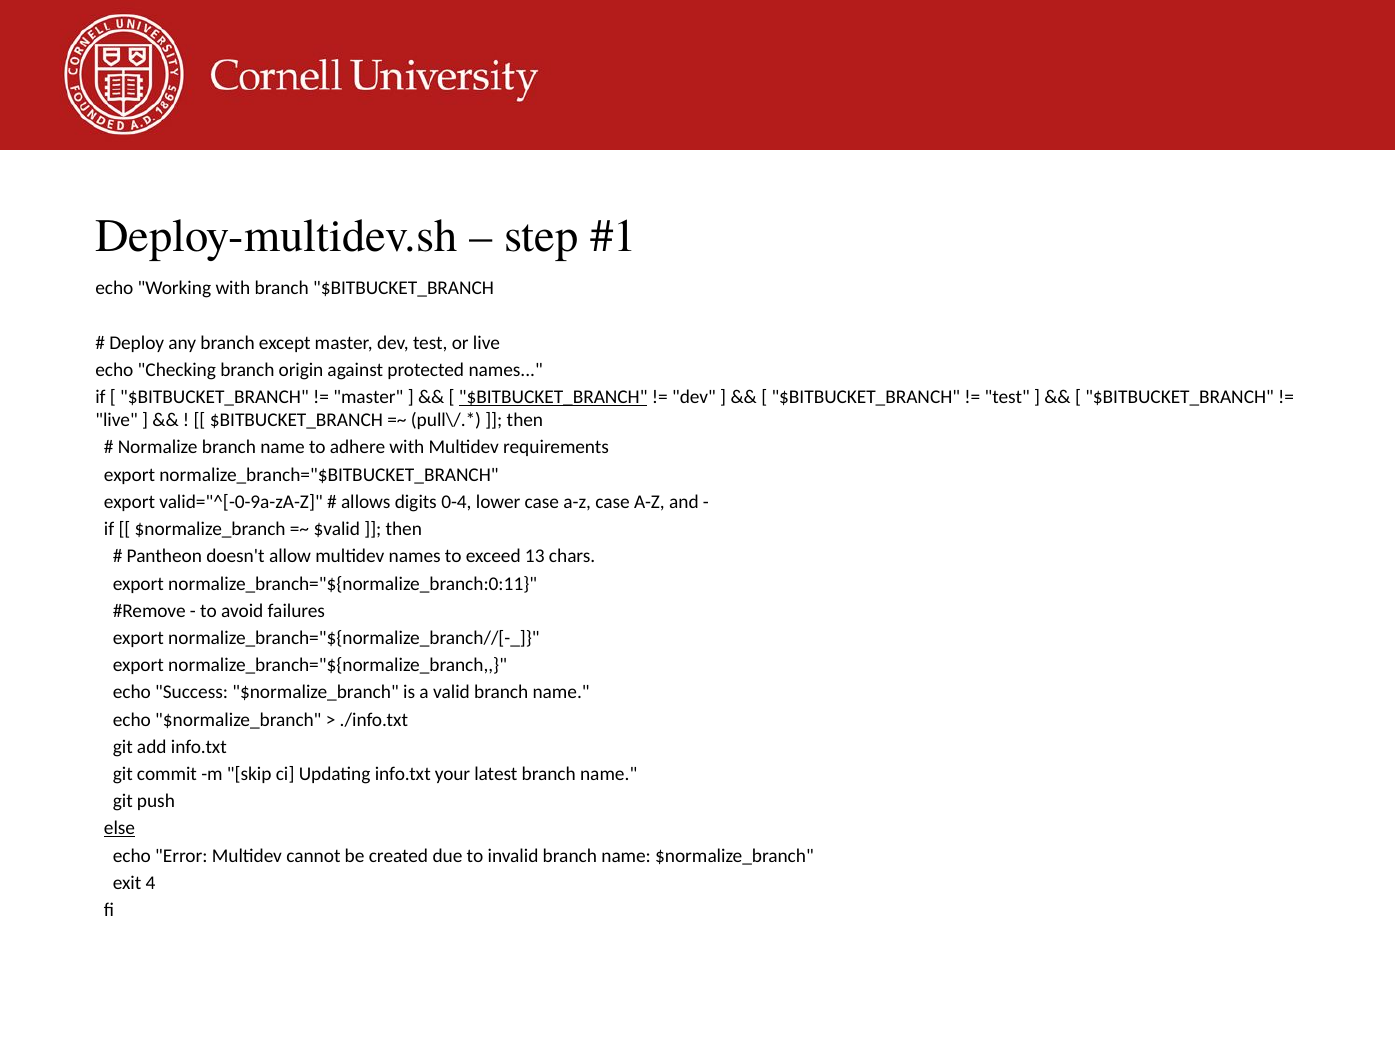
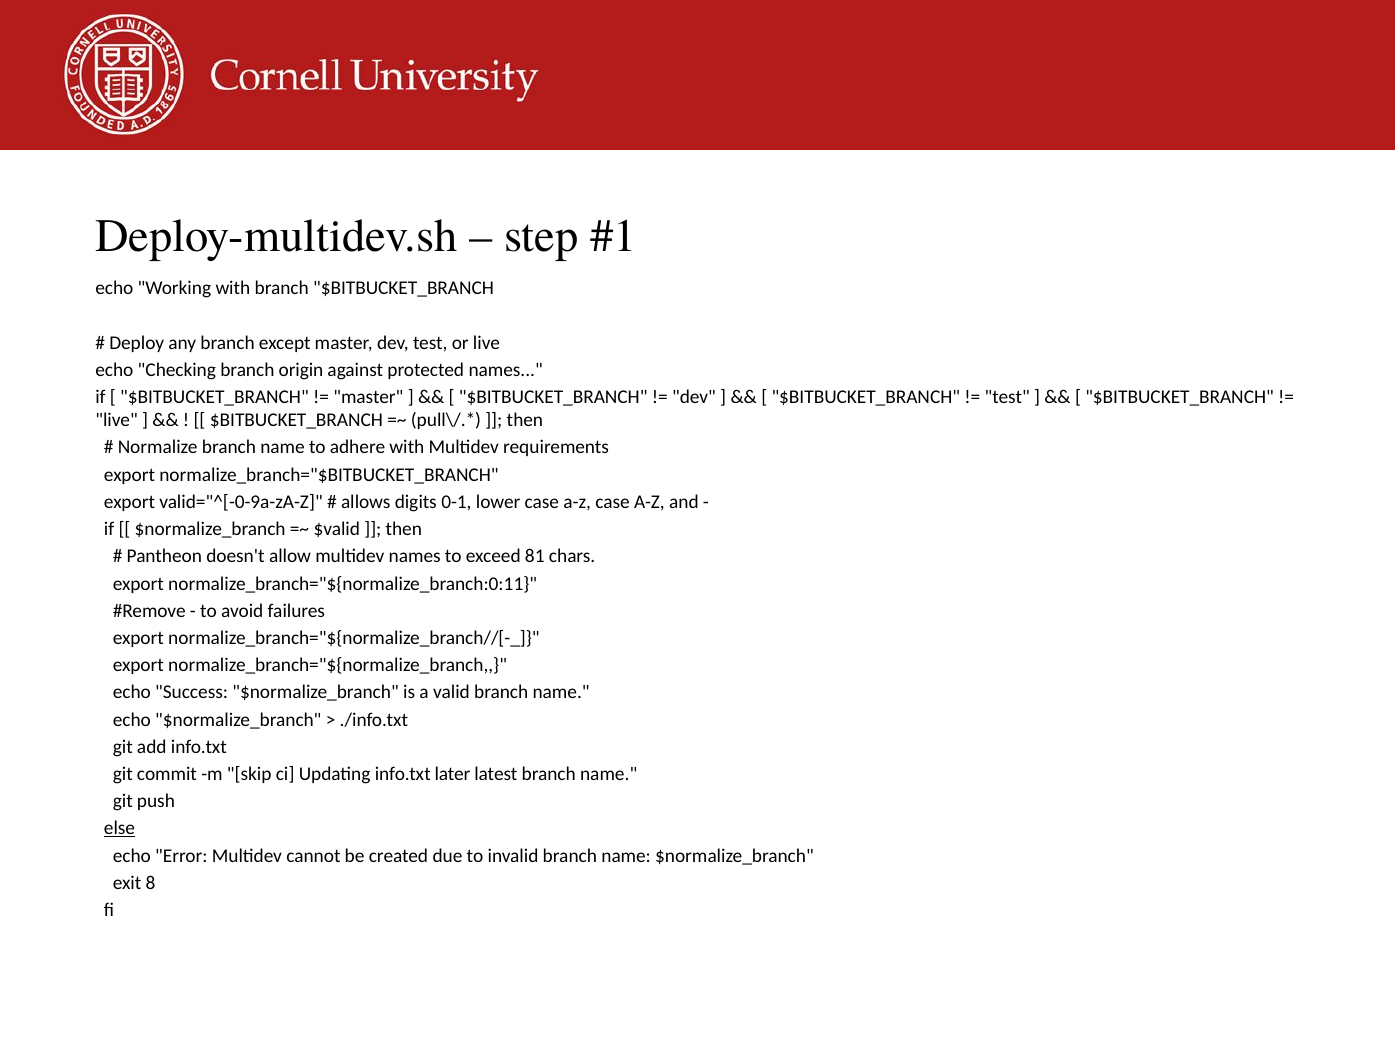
$BITBUCKET_BRANCH at (553, 397) underline: present -> none
0-4: 0-4 -> 0-1
13: 13 -> 81
your: your -> later
4: 4 -> 8
